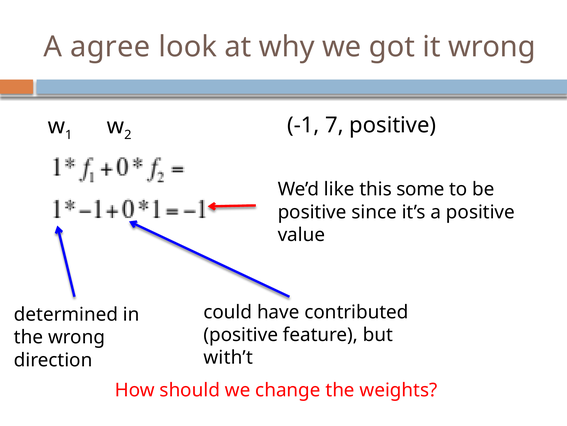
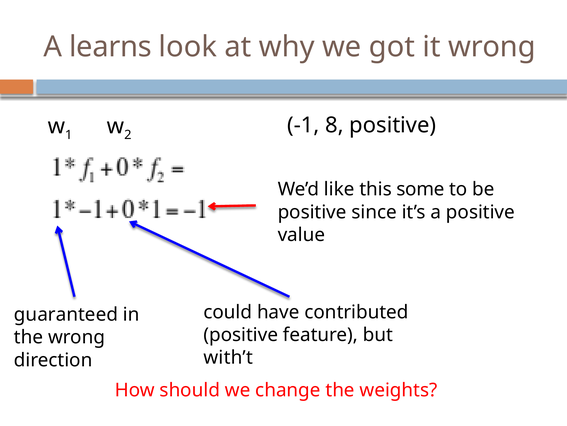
agree: agree -> learns
7: 7 -> 8
determined: determined -> guaranteed
